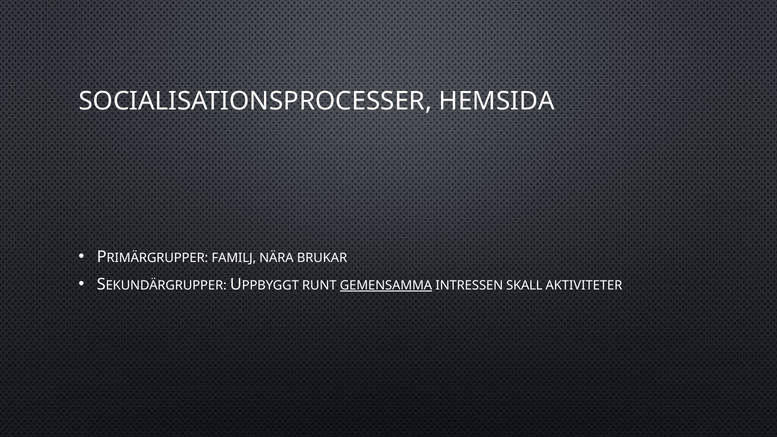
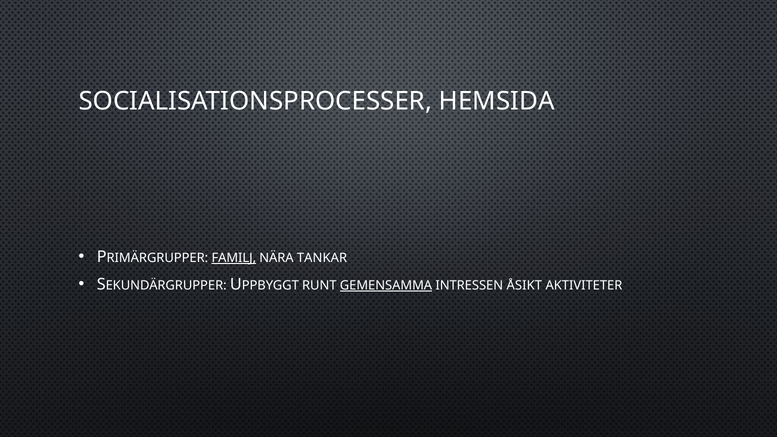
FAMILJ underline: none -> present
BRUKAR: BRUKAR -> TANKAR
SKALL: SKALL -> ÅSIKT
